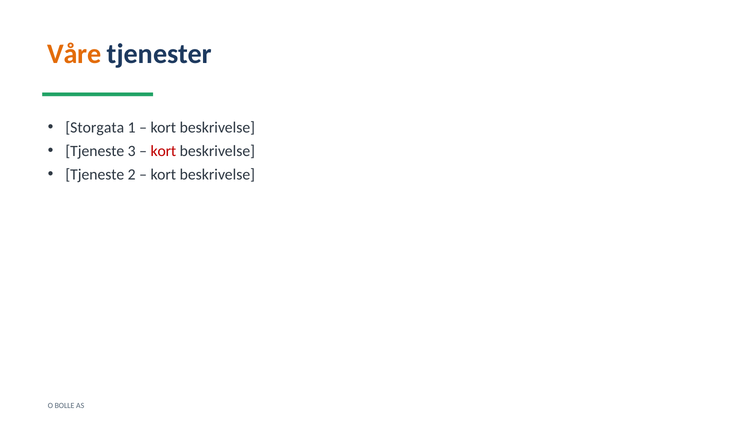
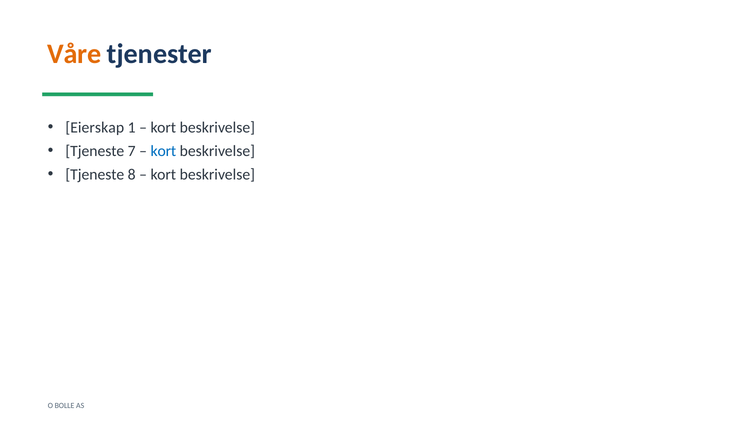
Storgata: Storgata -> Eierskap
3: 3 -> 7
kort at (163, 151) colour: red -> blue
2: 2 -> 8
